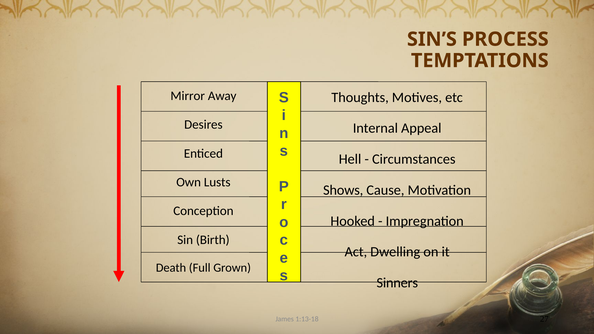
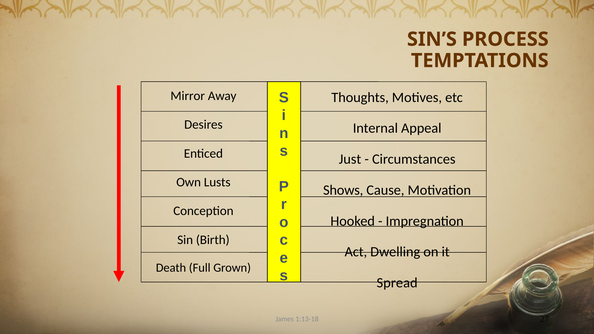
Hell: Hell -> Just
Sinners: Sinners -> Spread
